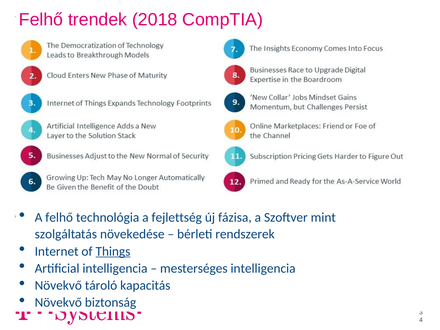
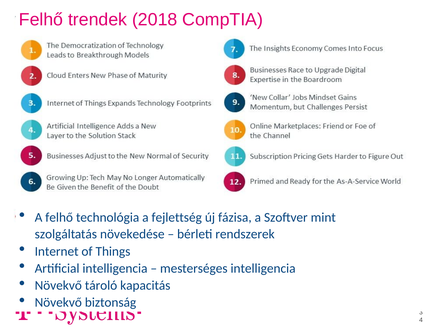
Things underline: present -> none
